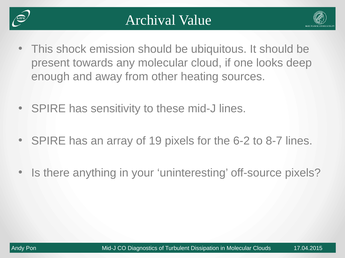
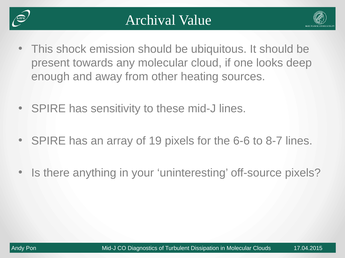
6-2: 6-2 -> 6-6
